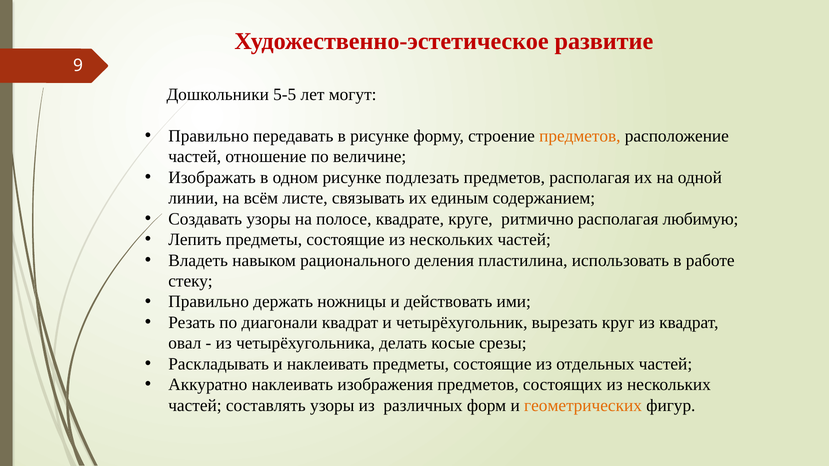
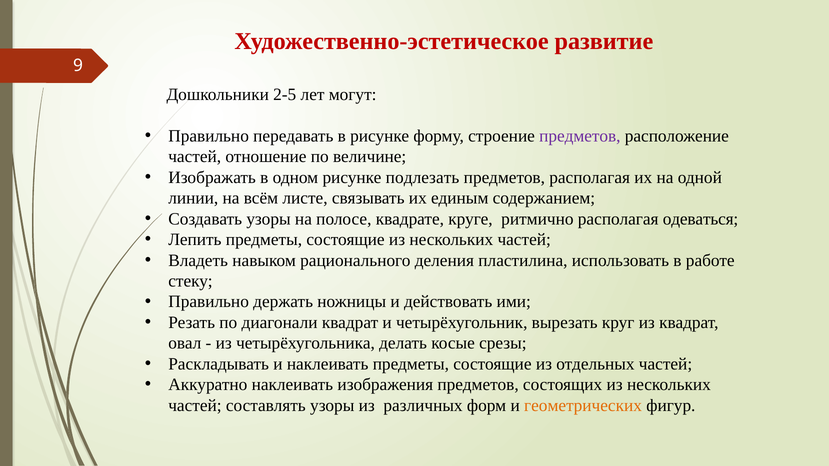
5-5: 5-5 -> 2-5
предметов at (580, 136) colour: orange -> purple
любимую: любимую -> одеваться
